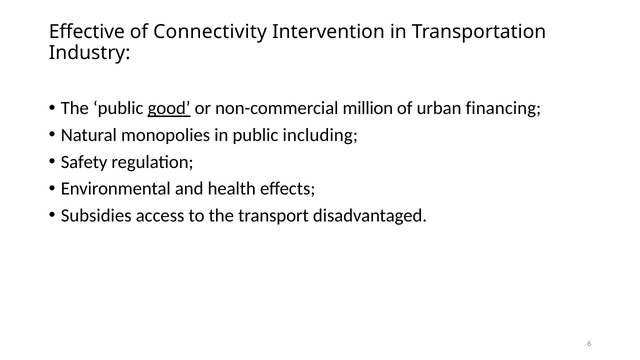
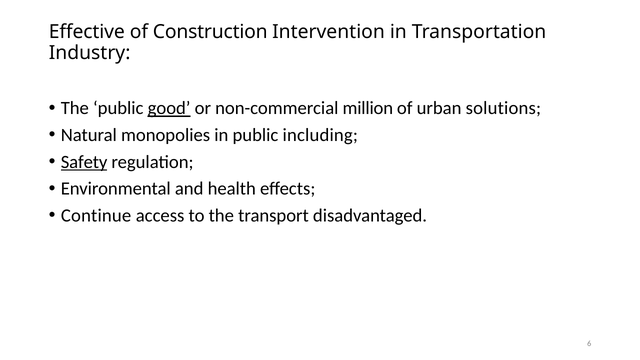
Connectivity: Connectivity -> Construction
financing: financing -> solutions
Safety underline: none -> present
Subsidies: Subsidies -> Continue
